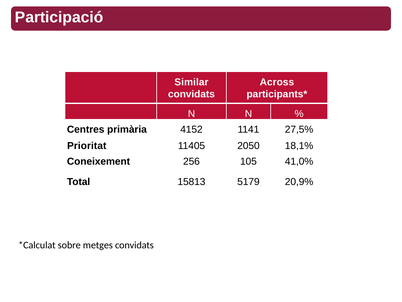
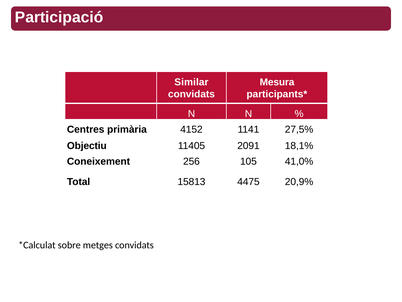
Across: Across -> Mesura
Prioritat: Prioritat -> Objectiu
2050: 2050 -> 2091
5179: 5179 -> 4475
